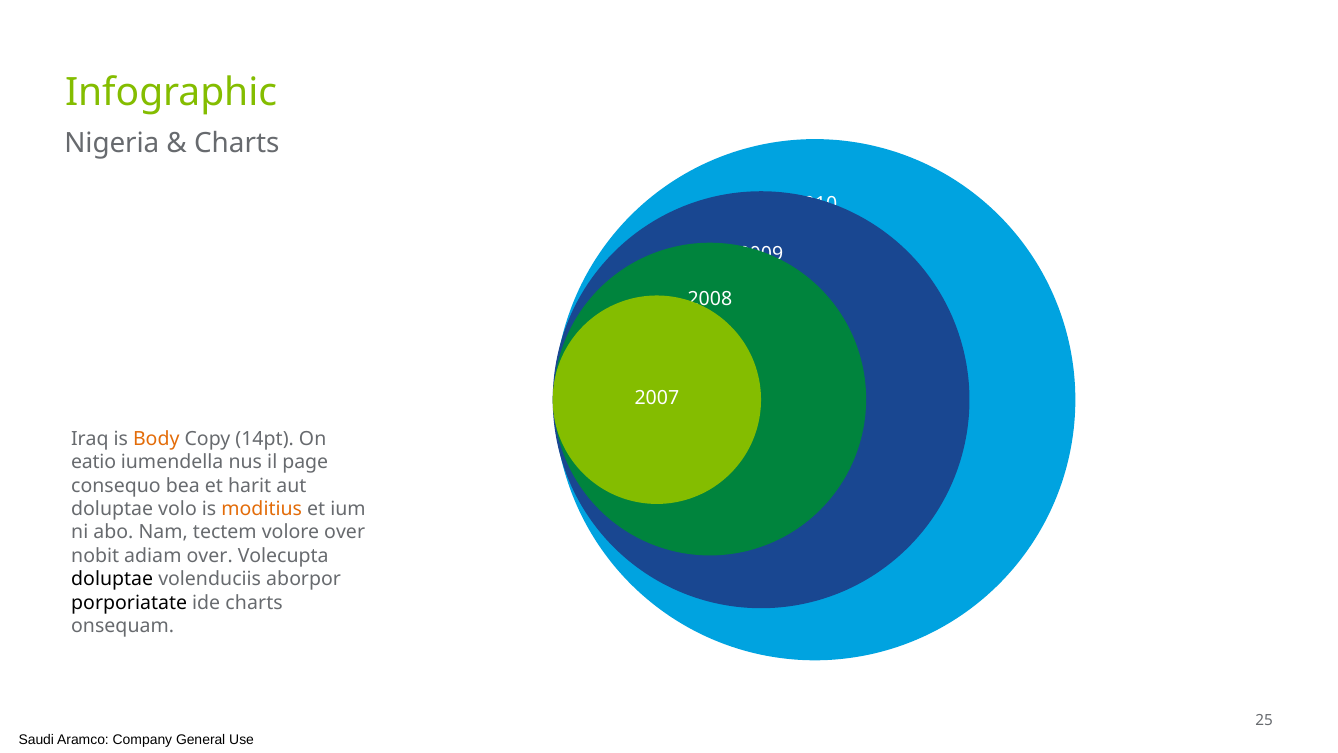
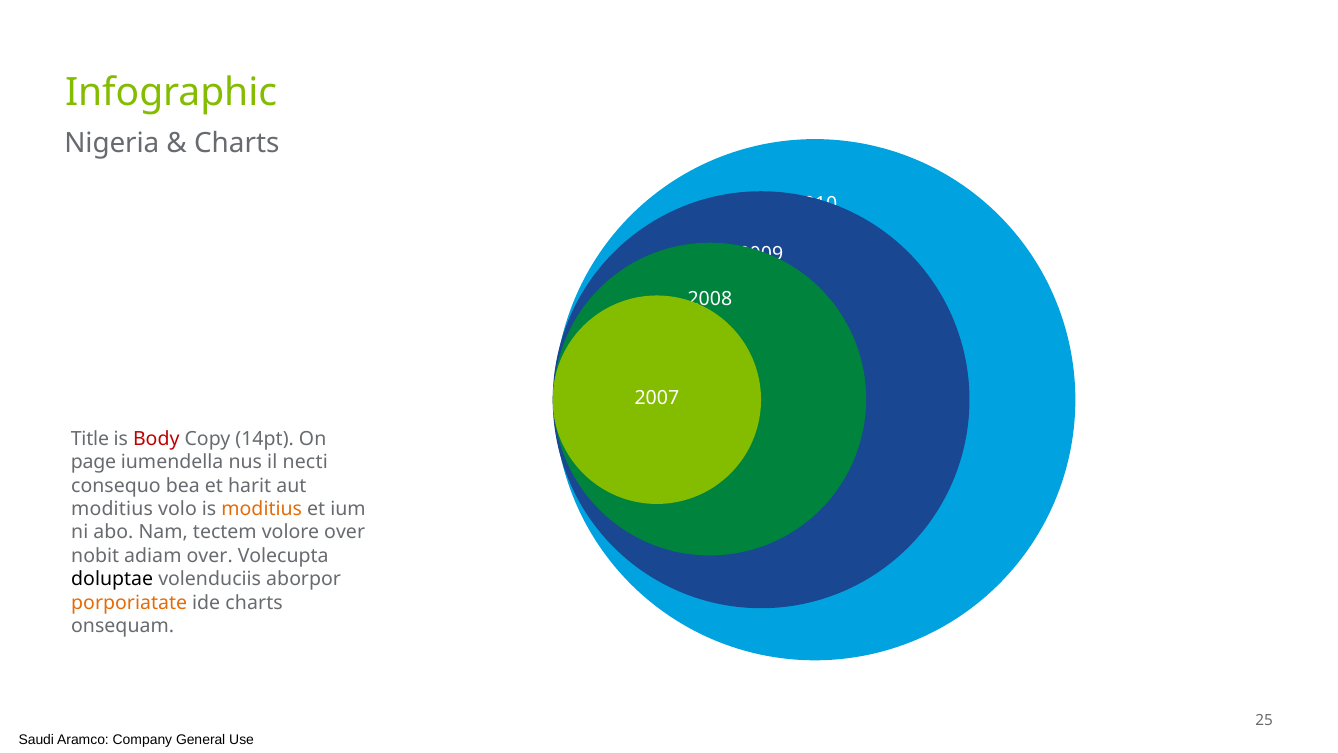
Iraq: Iraq -> Title
Body colour: orange -> red
eatio: eatio -> page
page: page -> necti
doluptae at (112, 509): doluptae -> moditius
porporiatate colour: black -> orange
